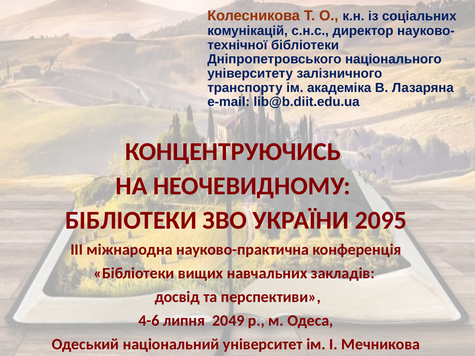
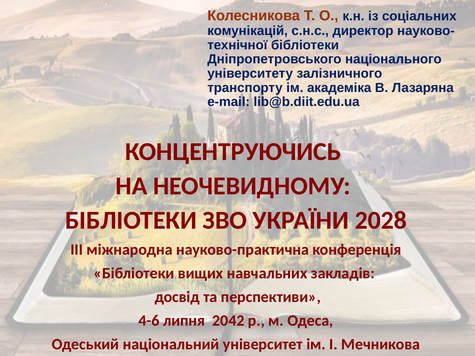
2095: 2095 -> 2028
2049: 2049 -> 2042
